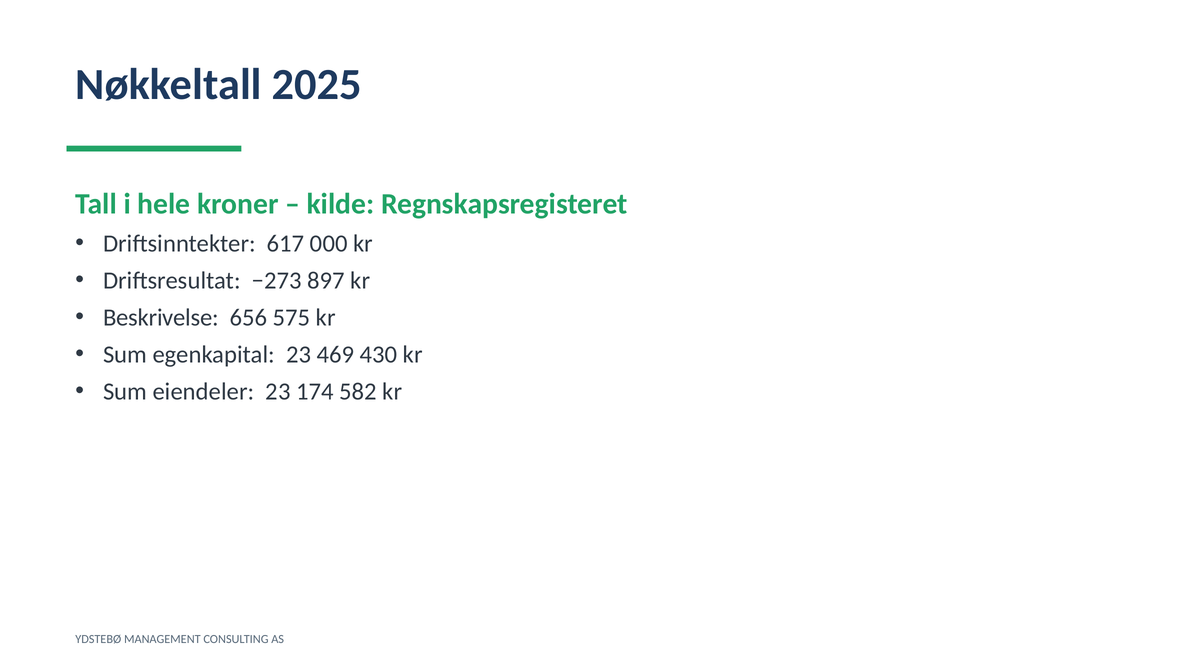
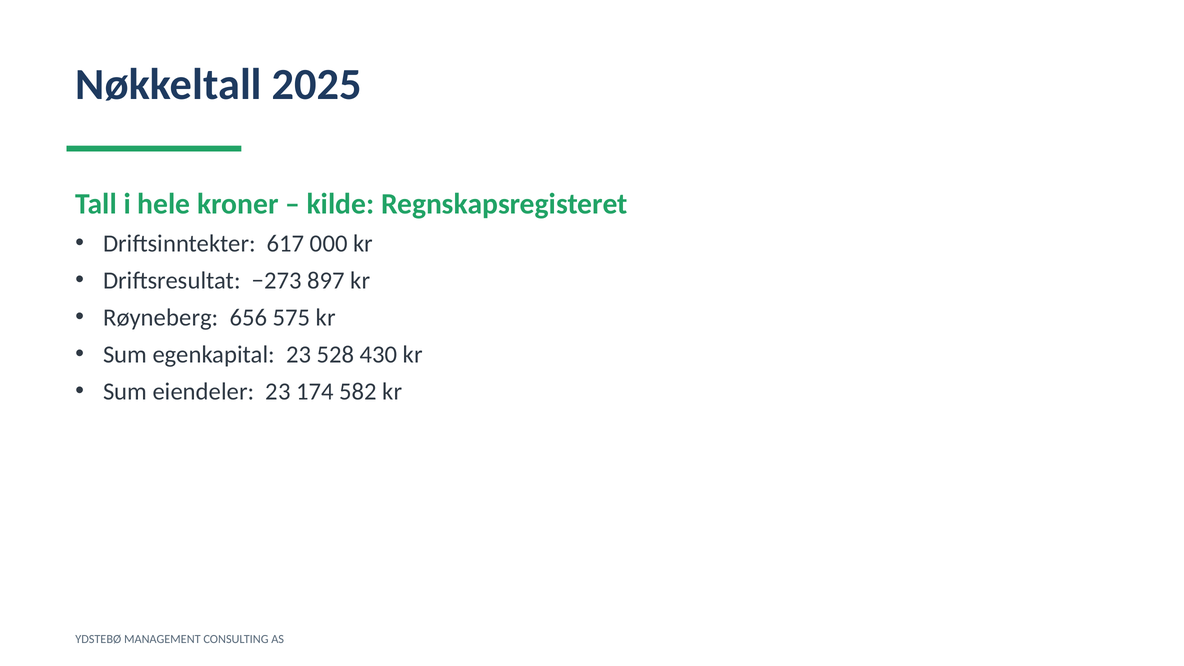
Beskrivelse: Beskrivelse -> Røyneberg
469: 469 -> 528
